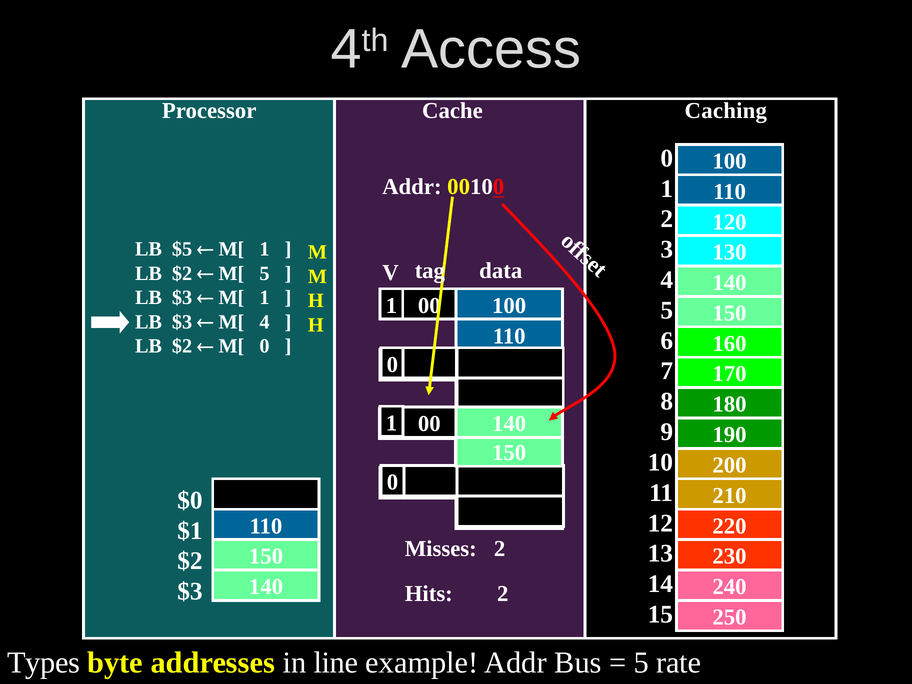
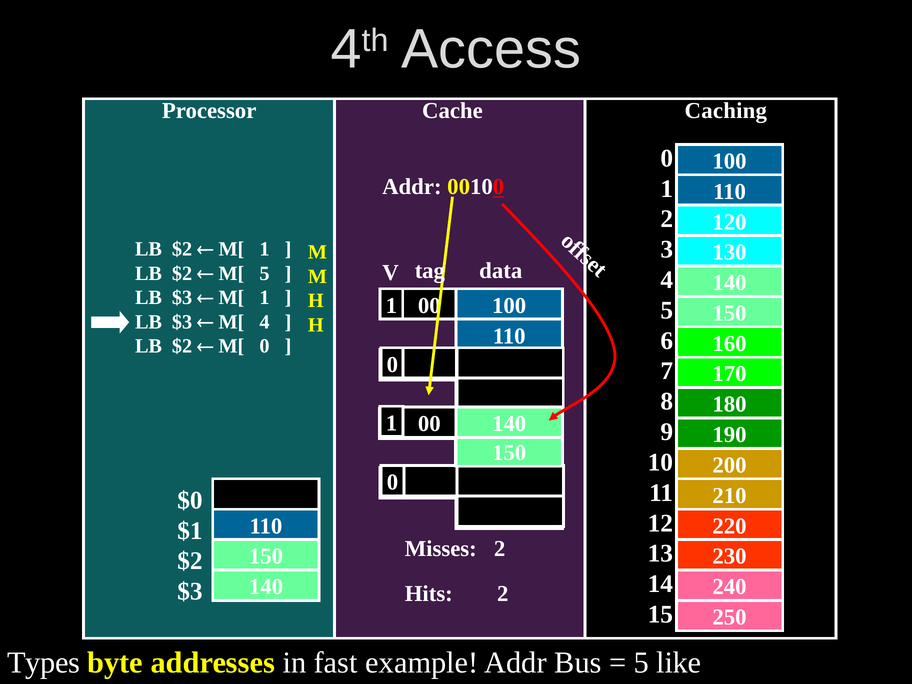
$5 at (182, 249): $5 -> $2
line: line -> fast
rate: rate -> like
